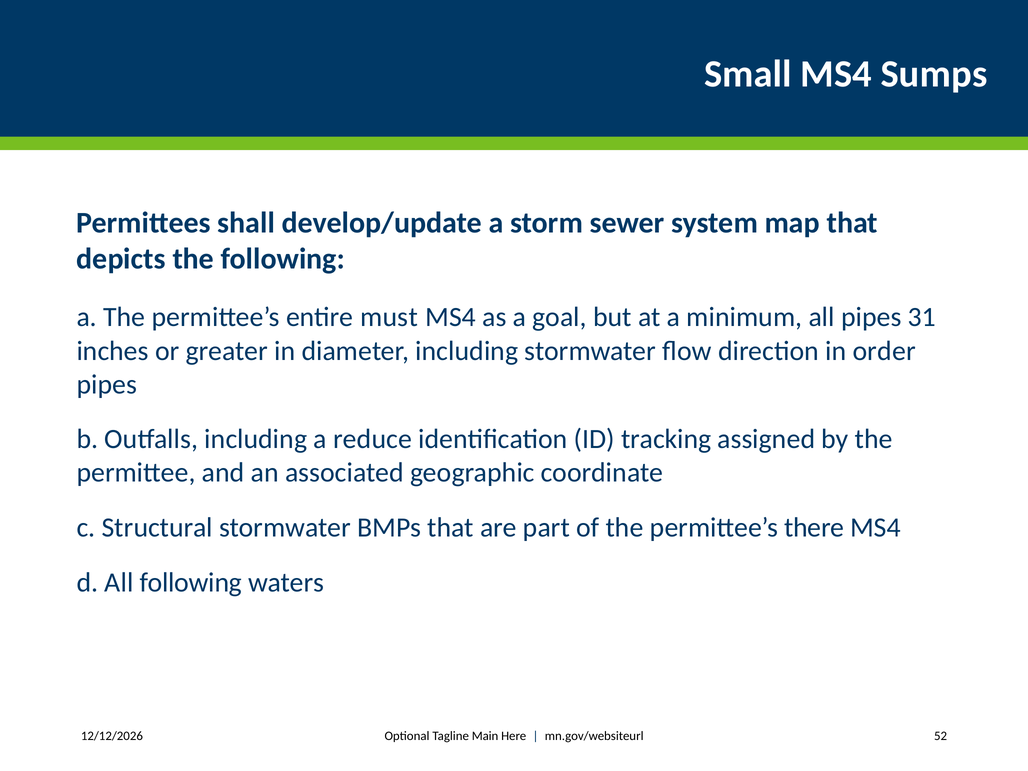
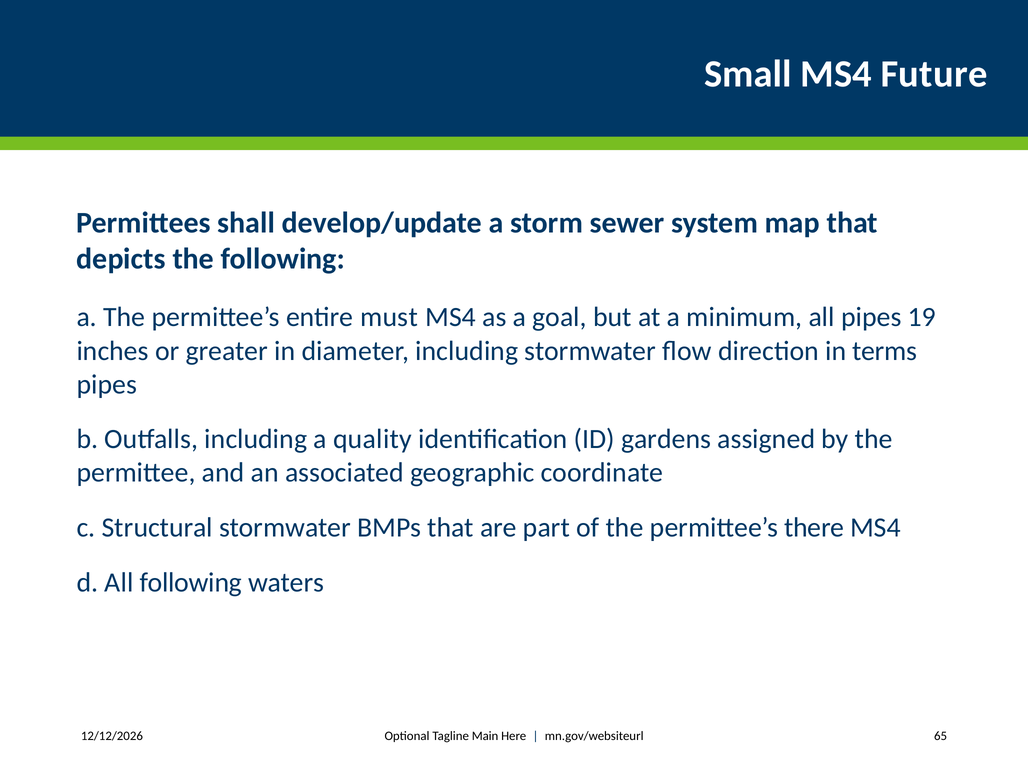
Sumps: Sumps -> Future
31: 31 -> 19
order: order -> terms
reduce: reduce -> quality
tracking: tracking -> gardens
52: 52 -> 65
